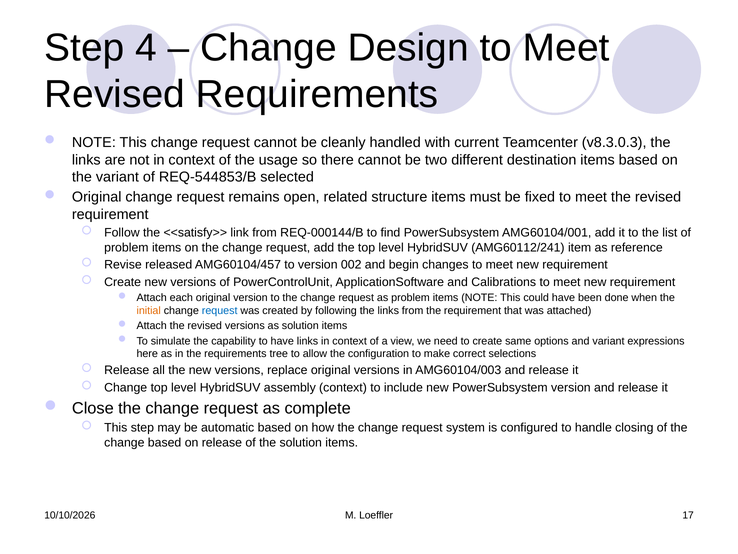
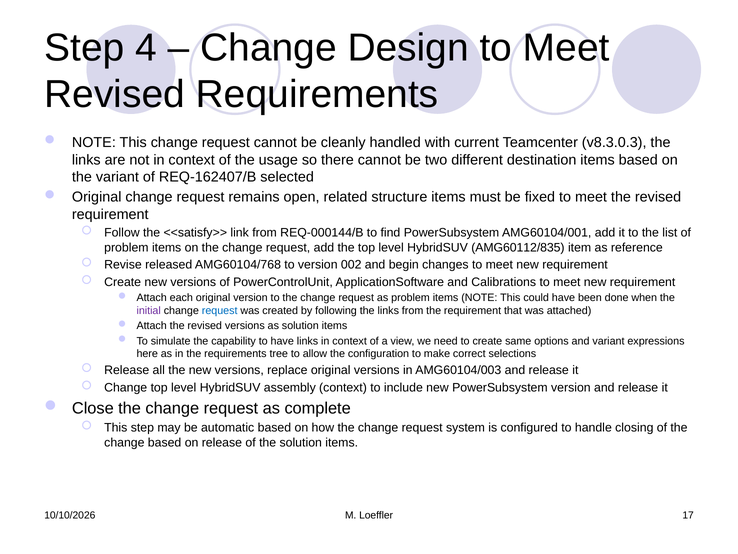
REQ-544853/B: REQ-544853/B -> REQ-162407/B
AMG60112/241: AMG60112/241 -> AMG60112/835
AMG60104/457: AMG60104/457 -> AMG60104/768
initial colour: orange -> purple
